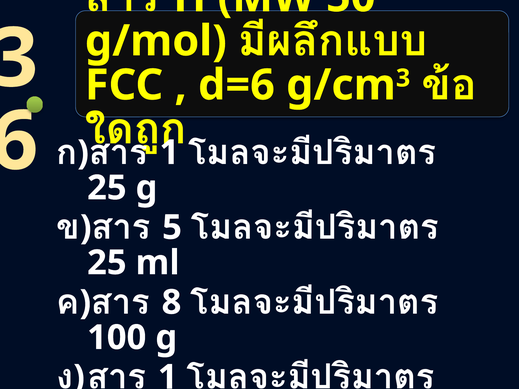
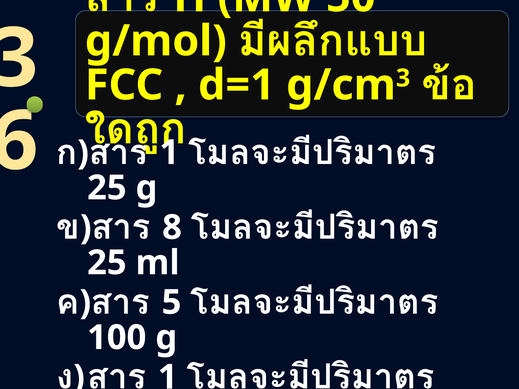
d=6: d=6 -> d=1
5: 5 -> 8
8: 8 -> 5
